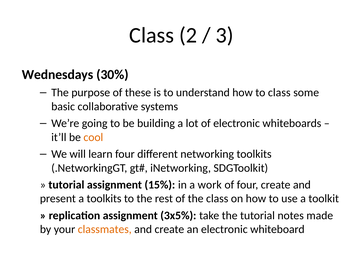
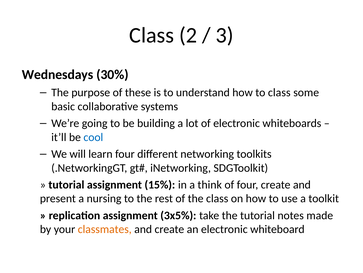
cool colour: orange -> blue
work: work -> think
a toolkits: toolkits -> nursing
